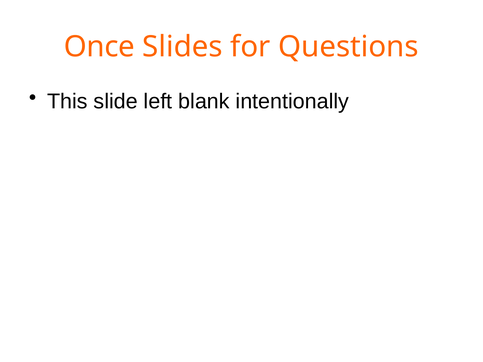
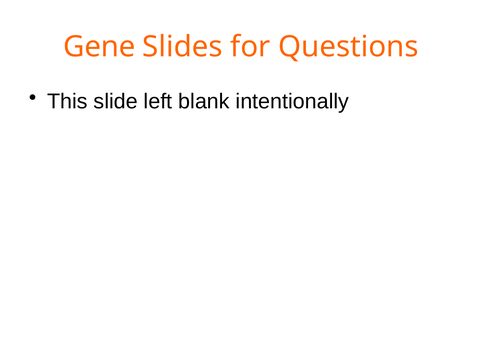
Once: Once -> Gene
